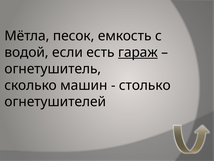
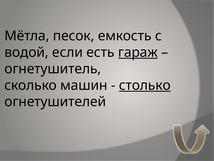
столько underline: none -> present
